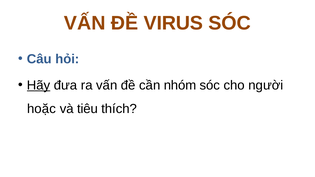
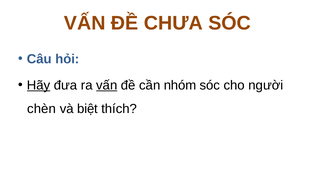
VIRUS: VIRUS -> CHƯA
vấn at (107, 85) underline: none -> present
hoặc: hoặc -> chèn
tiêu: tiêu -> biệt
